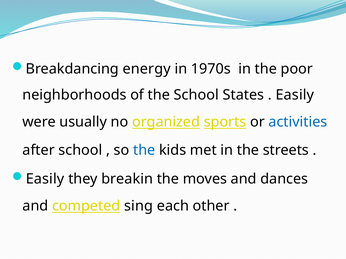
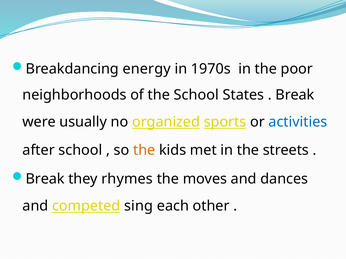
Easily at (295, 95): Easily -> Break
the at (144, 150) colour: blue -> orange
Easily at (45, 179): Easily -> Break
breakin: breakin -> rhymes
